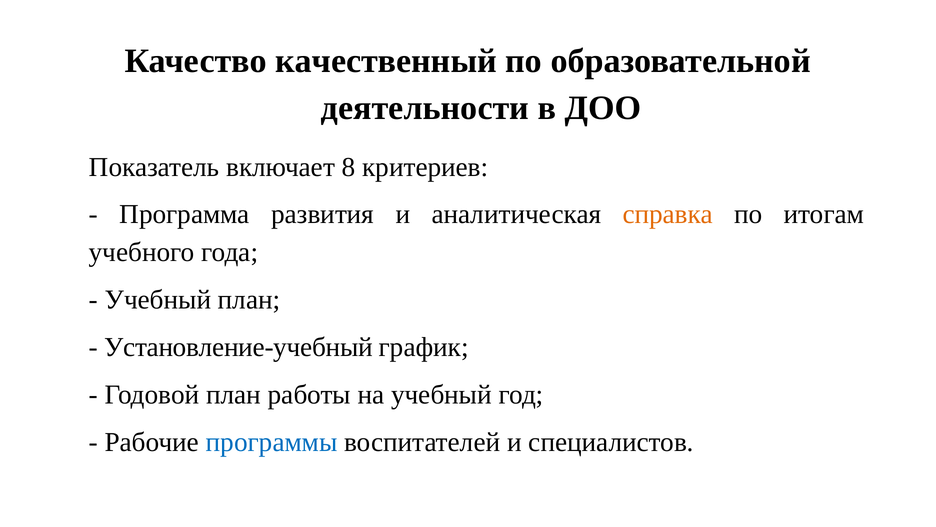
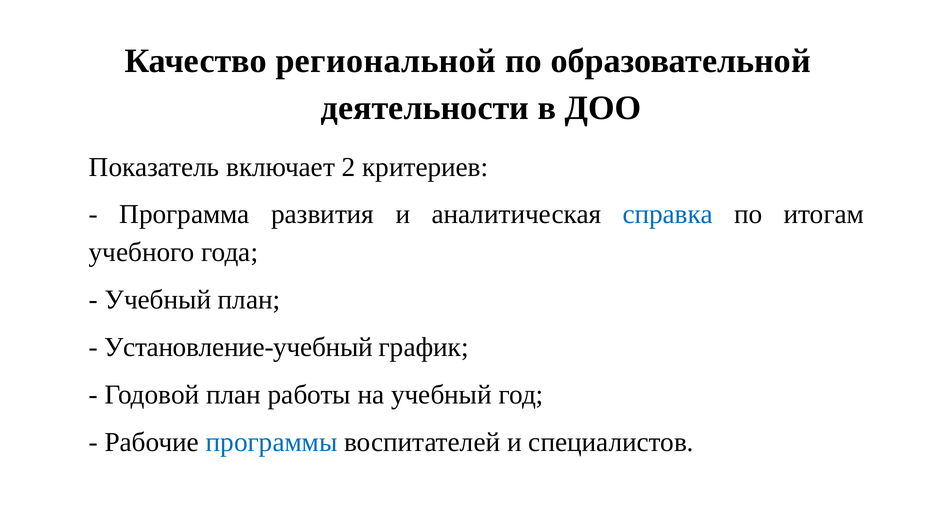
качественный: качественный -> региональной
8: 8 -> 2
справка colour: orange -> blue
